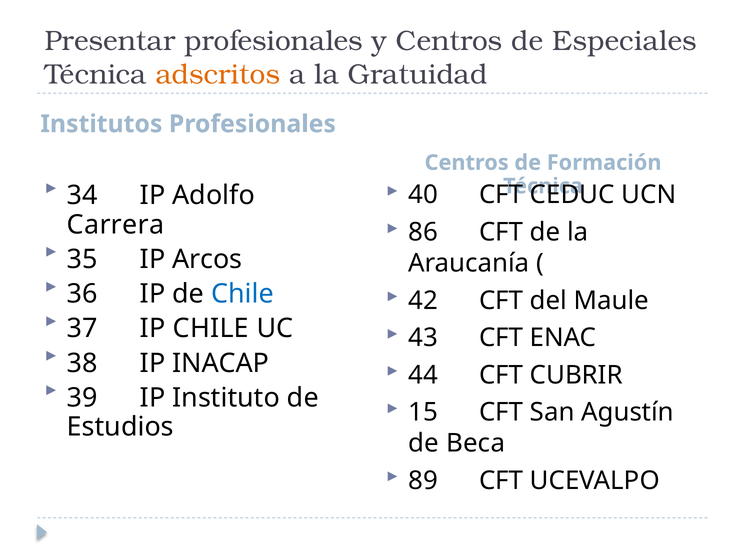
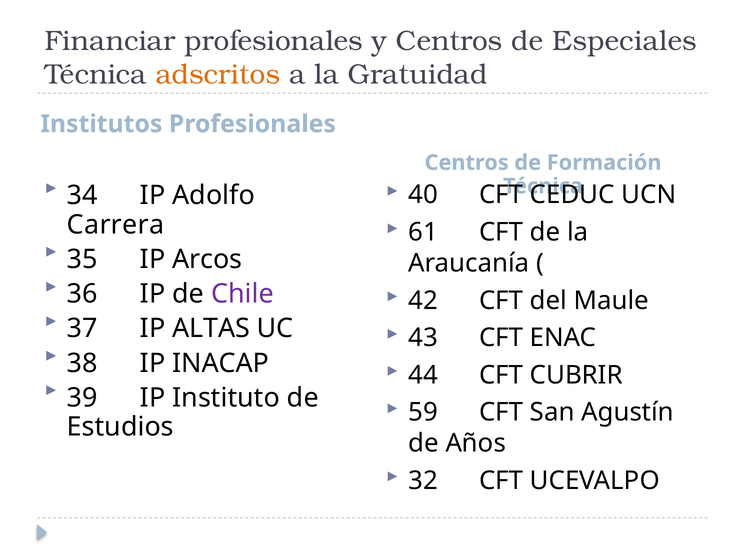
Presentar: Presentar -> Financiar
86: 86 -> 61
Chile at (242, 294) colour: blue -> purple
IP CHILE: CHILE -> ALTAS
15: 15 -> 59
Beca: Beca -> Años
89: 89 -> 32
